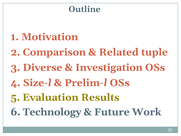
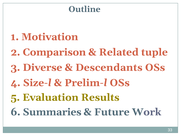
Investigation: Investigation -> Descendants
Technology: Technology -> Summaries
